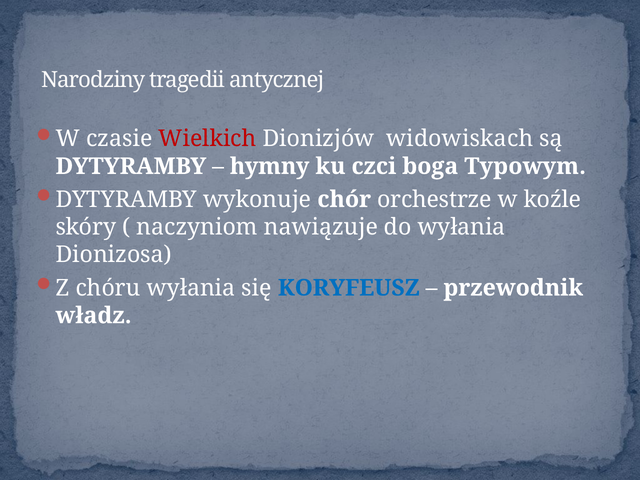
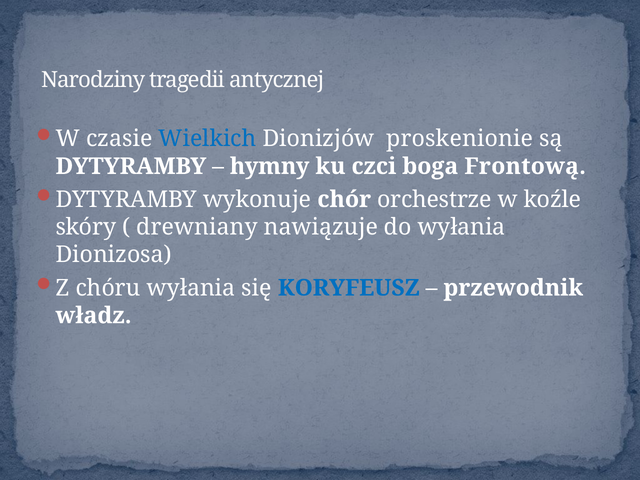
Wielkich colour: red -> blue
widowiskach: widowiskach -> proskenionie
Typowym: Typowym -> Frontową
naczyniom: naczyniom -> drewniany
